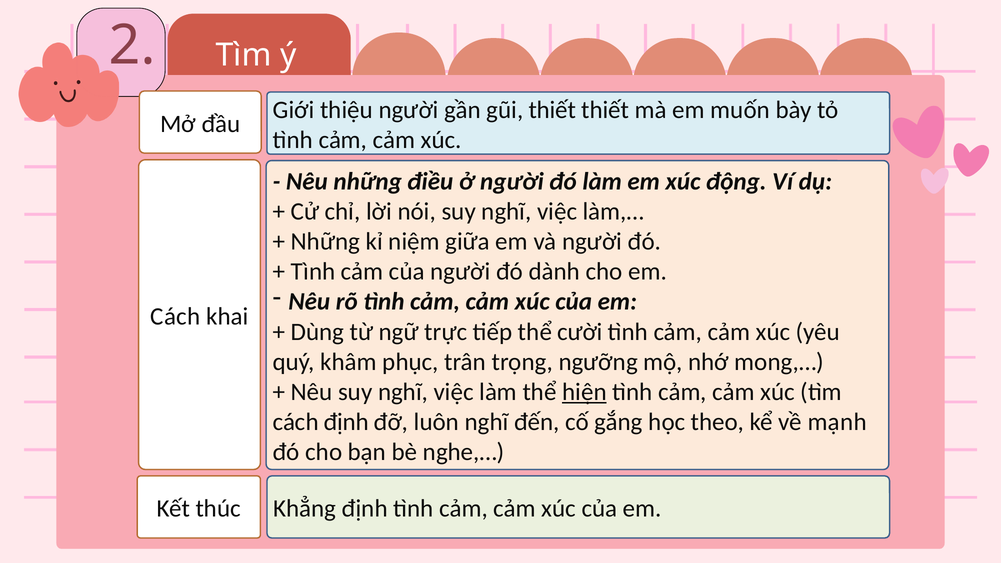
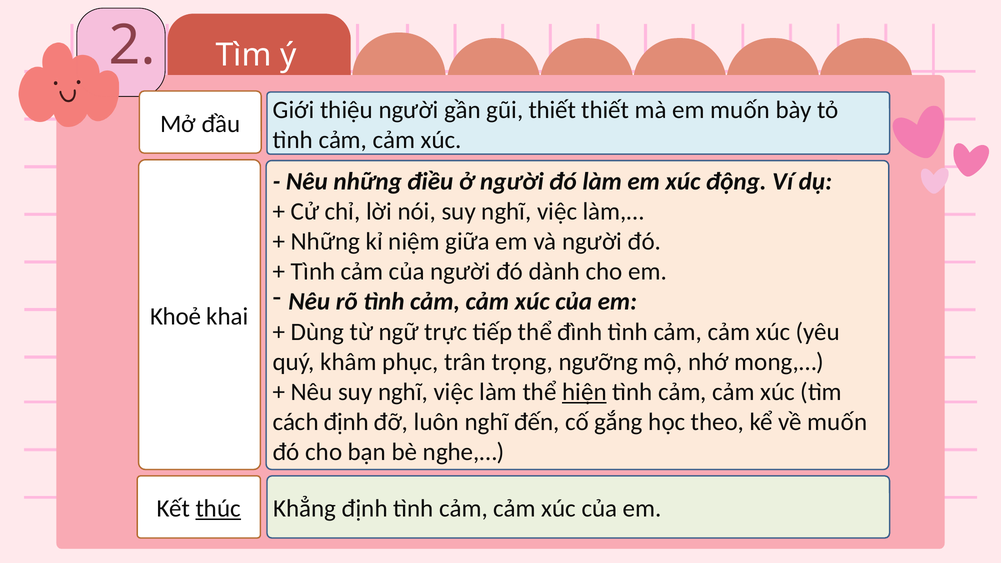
Cách at (175, 316): Cách -> Khoẻ
cười: cười -> đình
về mạnh: mạnh -> muốn
thúc underline: none -> present
